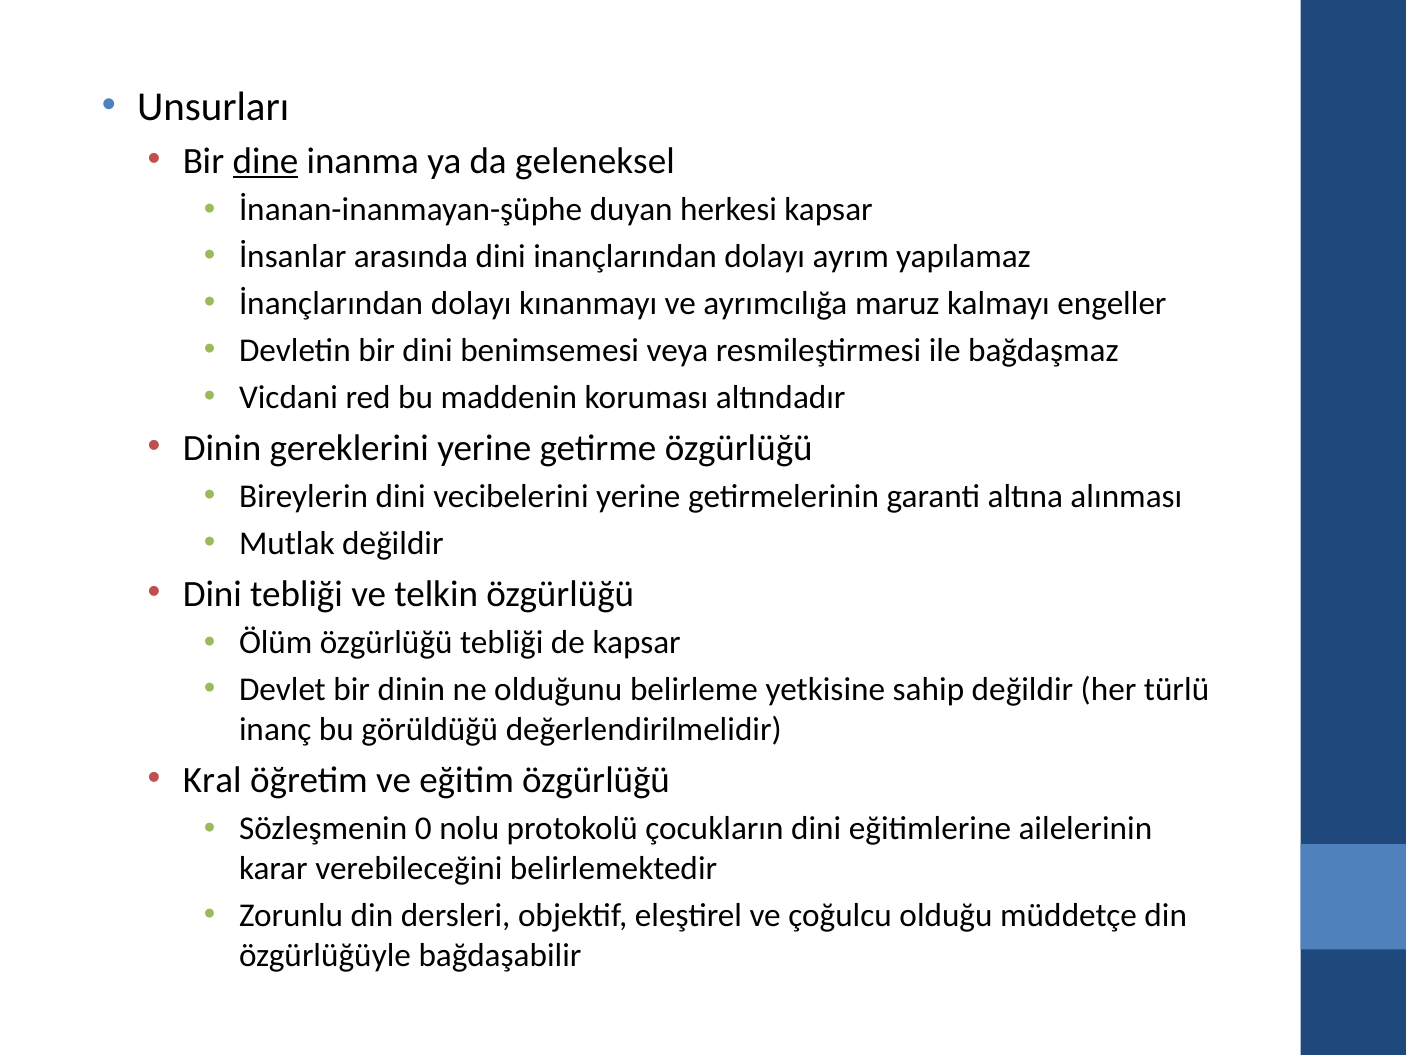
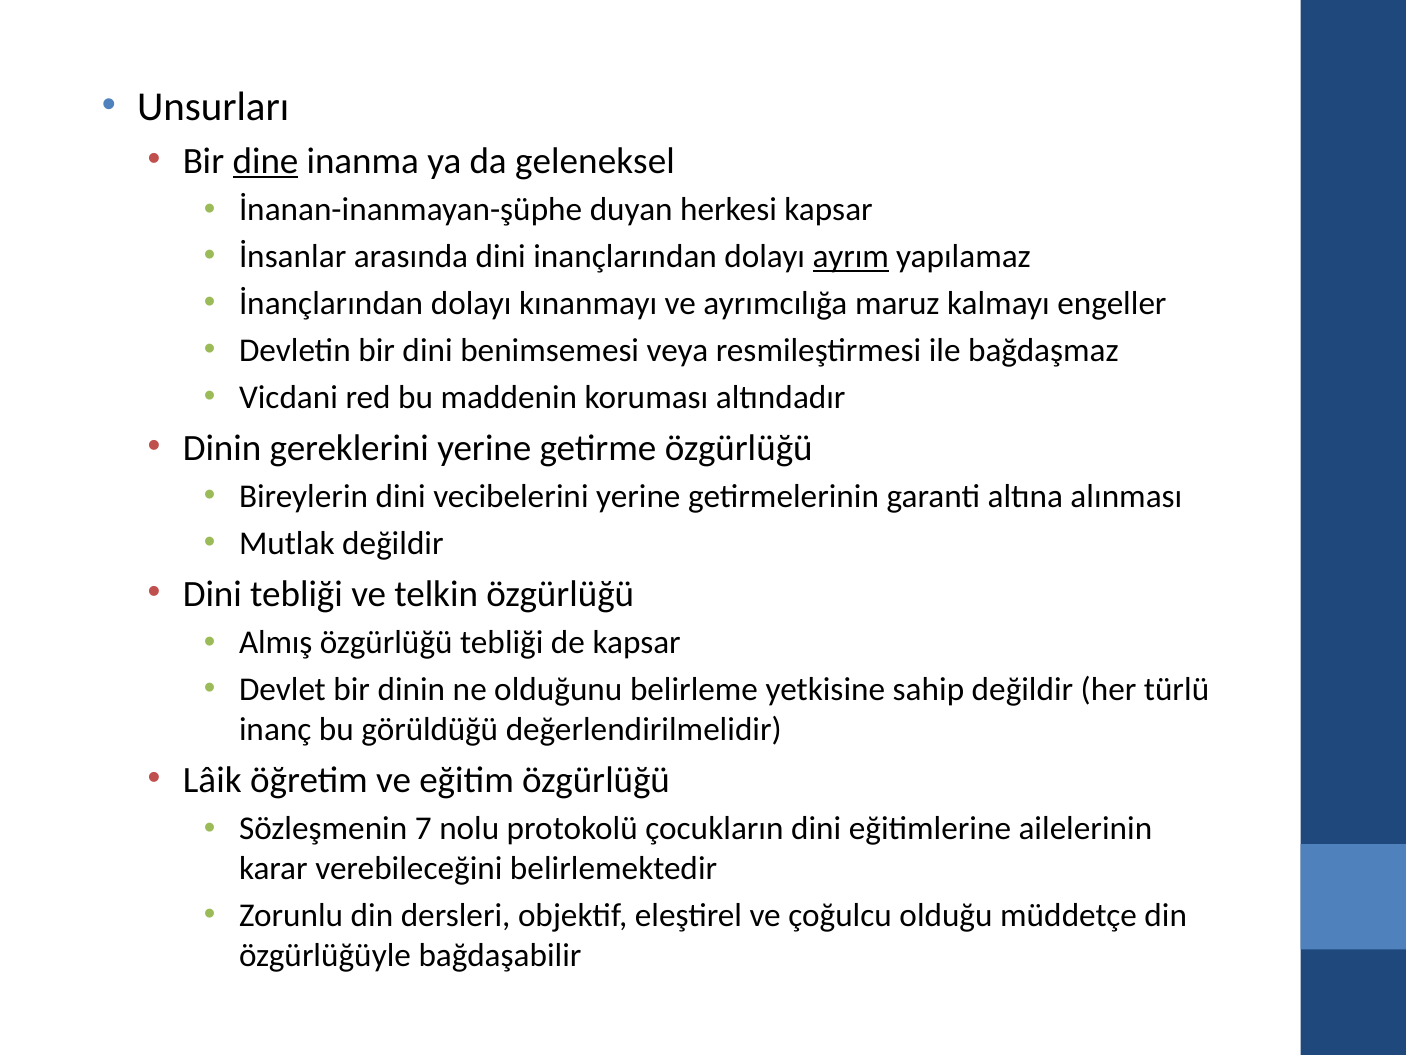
ayrım underline: none -> present
Ölüm: Ölüm -> Almış
Kral: Kral -> Lâik
0: 0 -> 7
